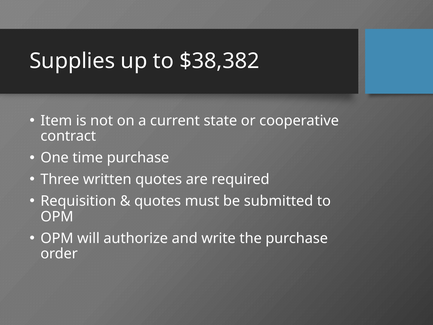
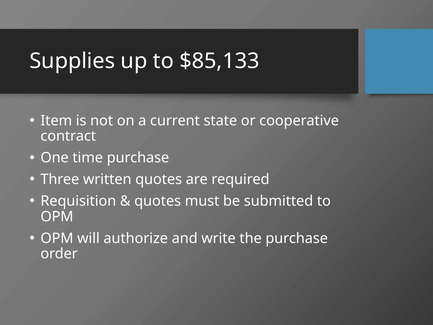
$38,382: $38,382 -> $85,133
